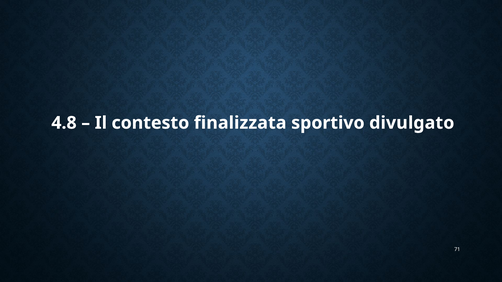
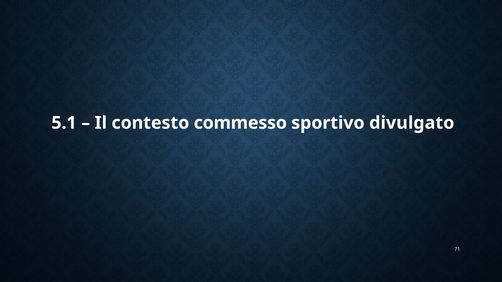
4.8: 4.8 -> 5.1
finalizzata: finalizzata -> commesso
